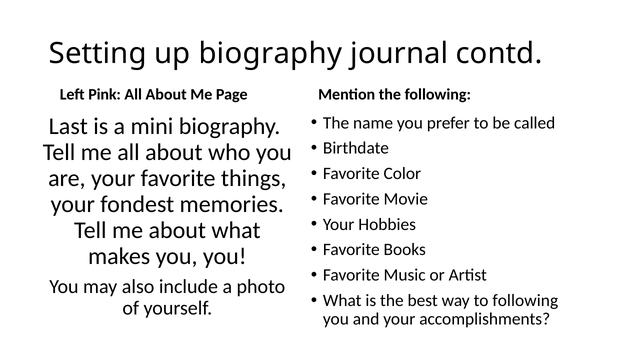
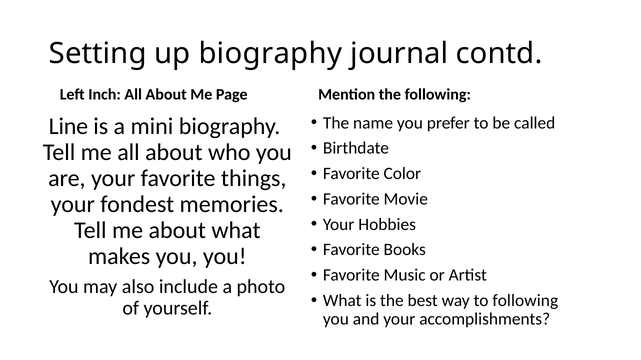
Pink: Pink -> Inch
Last: Last -> Line
